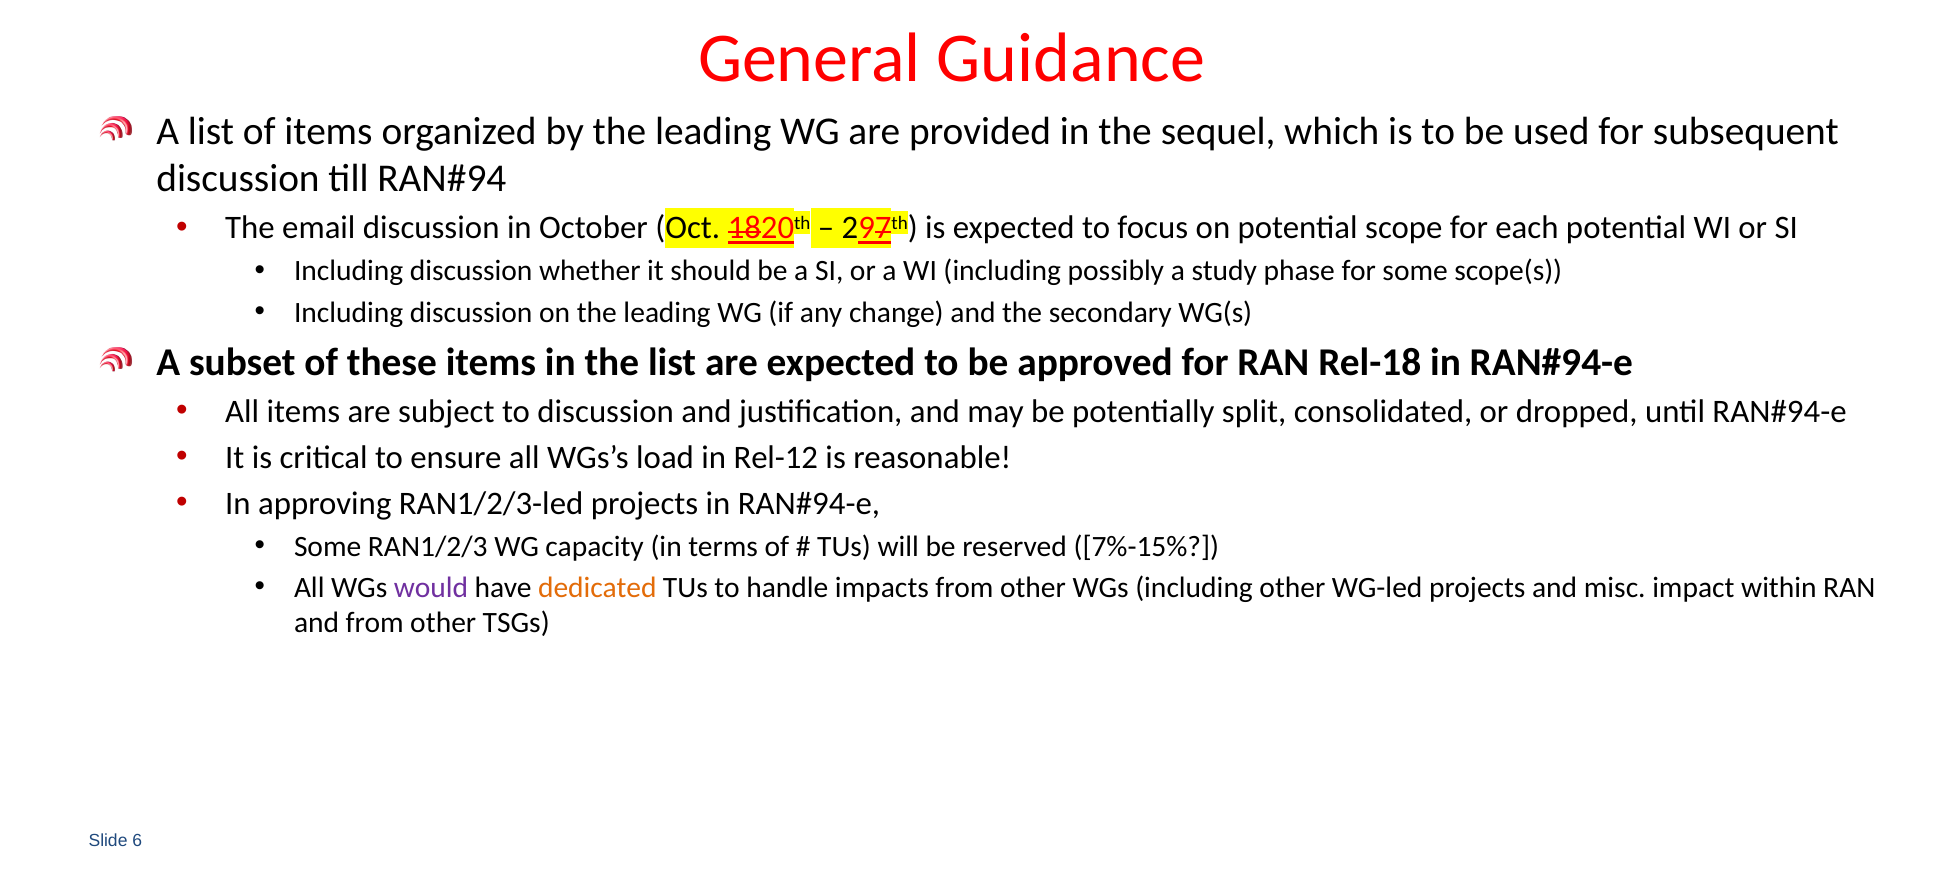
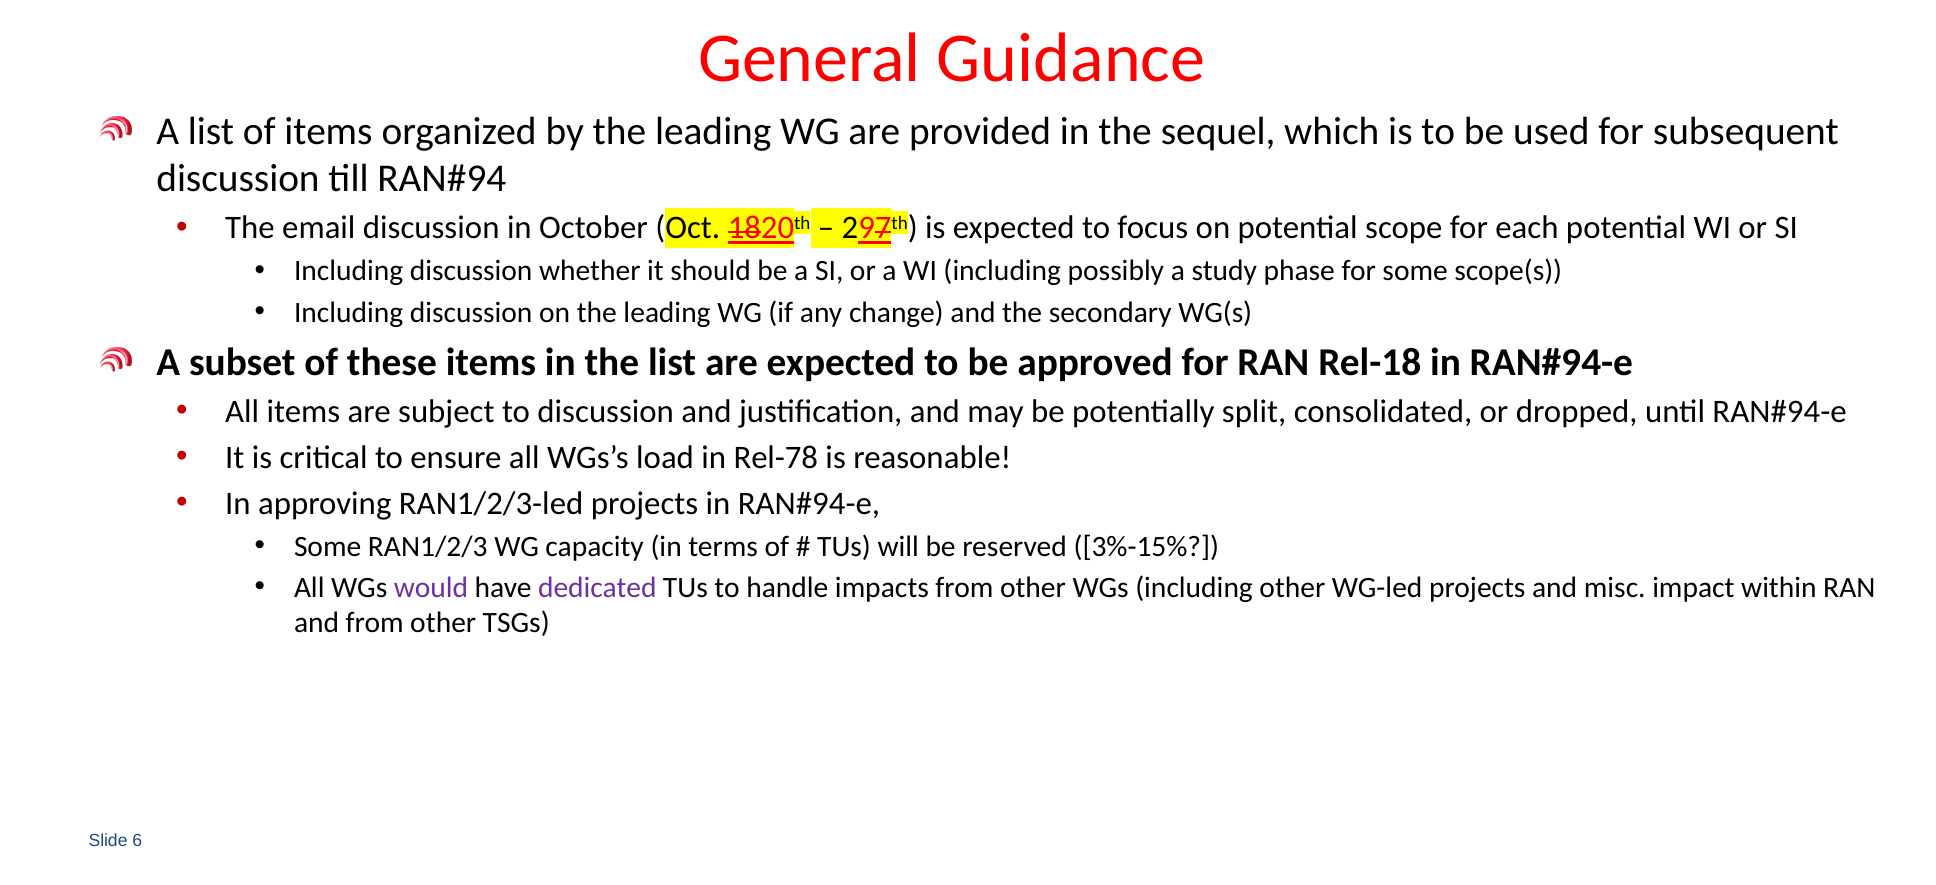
Rel-12: Rel-12 -> Rel-78
7%-15%: 7%-15% -> 3%-15%
dedicated colour: orange -> purple
